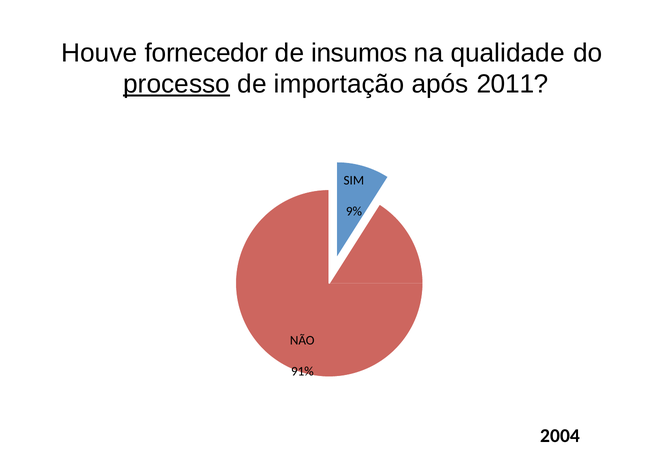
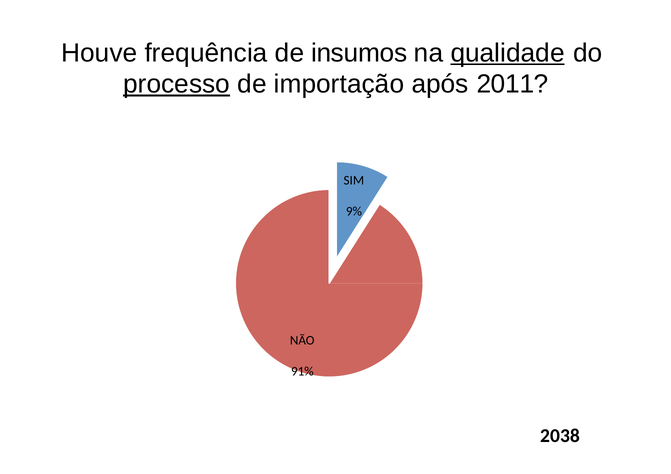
fornecedor: fornecedor -> frequência
qualidade underline: none -> present
2004: 2004 -> 2038
